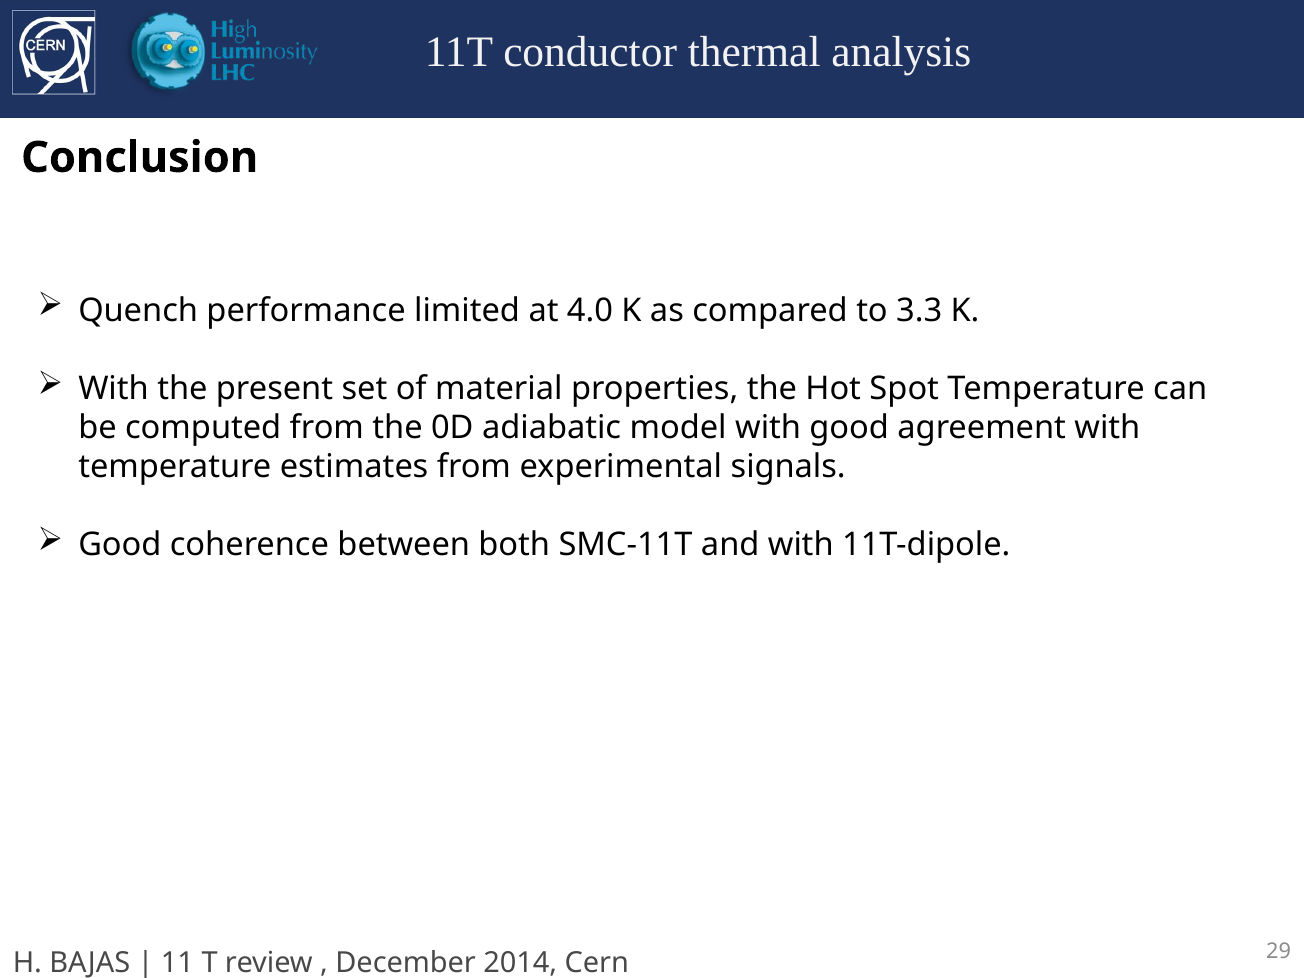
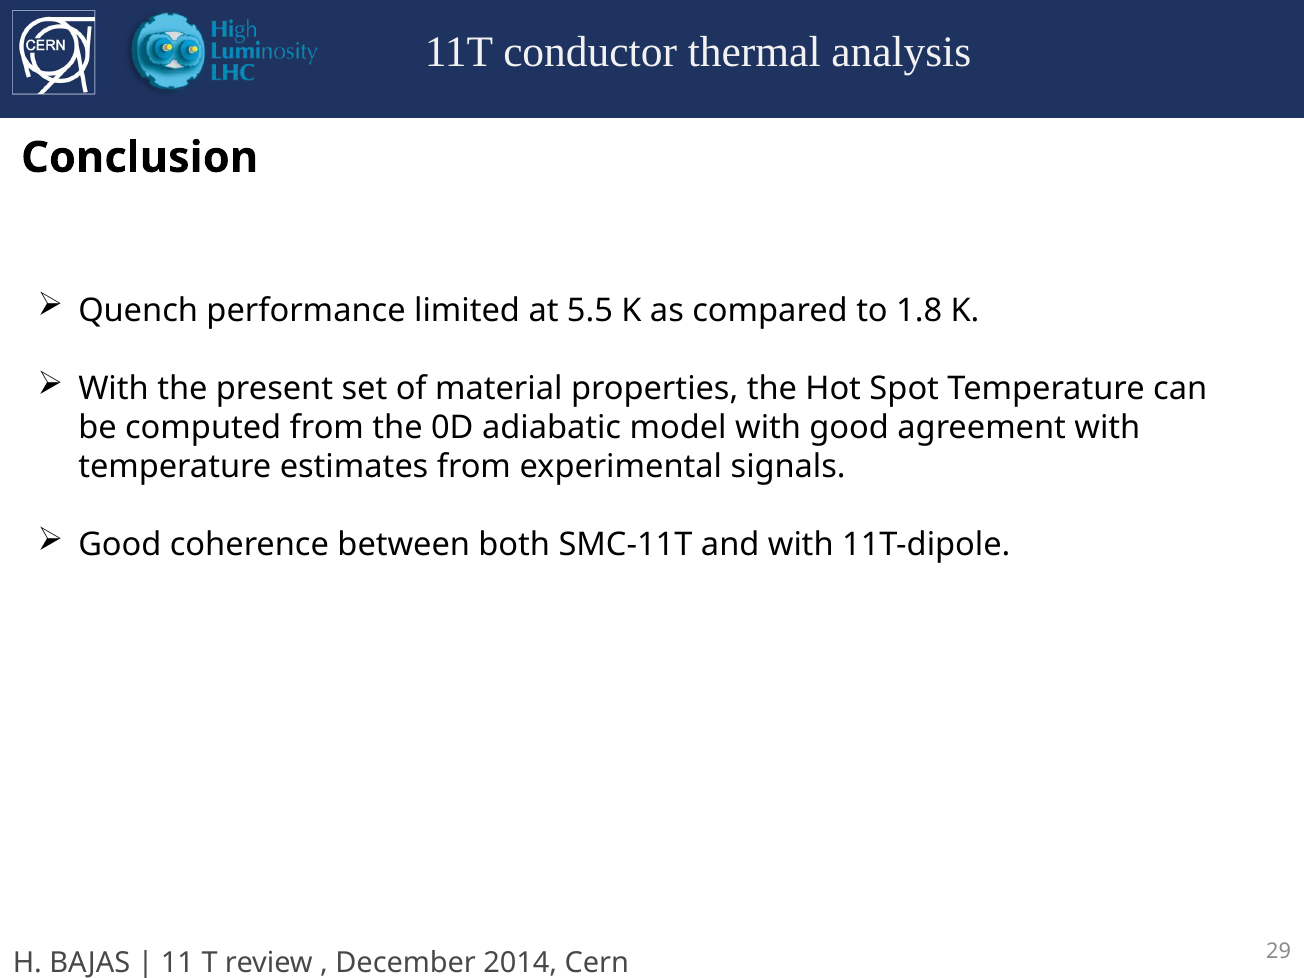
4.0: 4.0 -> 5.5
3.3: 3.3 -> 1.8
